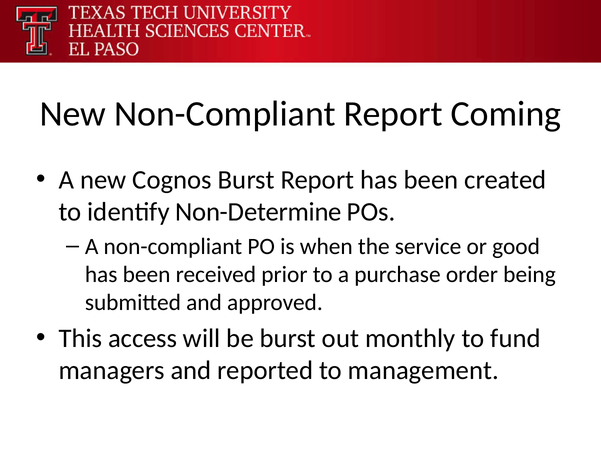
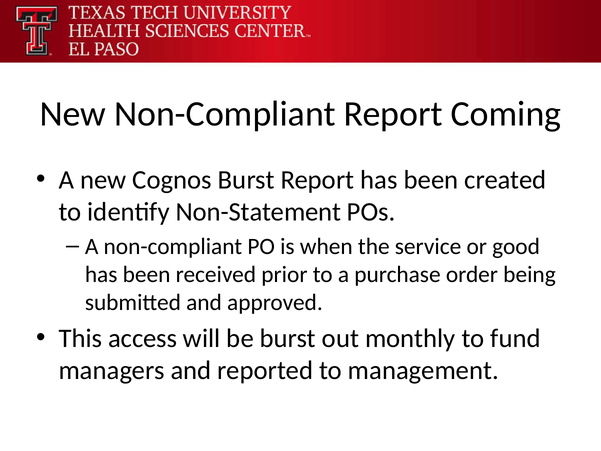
Non-Determine: Non-Determine -> Non-Statement
